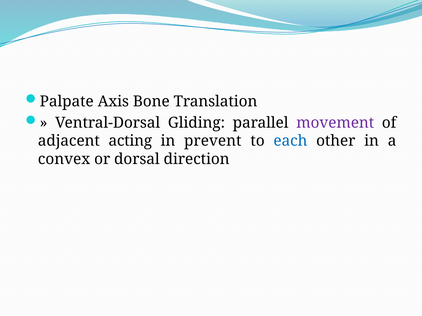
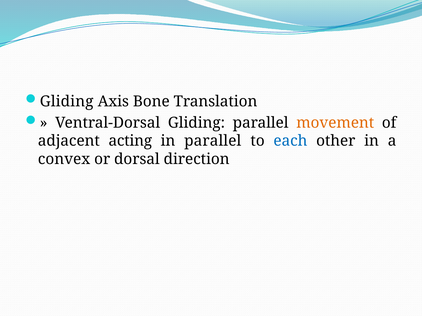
Palpate at (67, 102): Palpate -> Gliding
movement colour: purple -> orange
in prevent: prevent -> parallel
